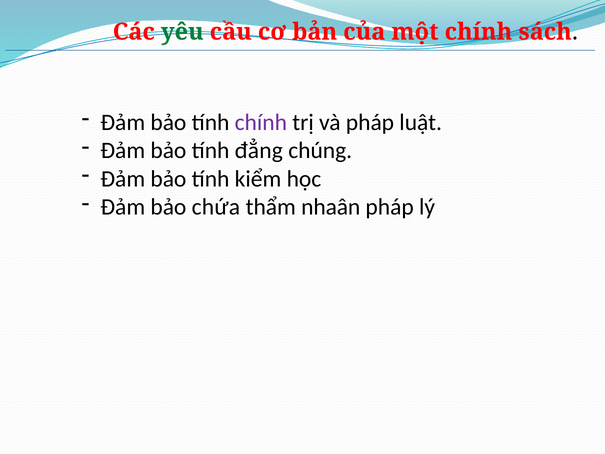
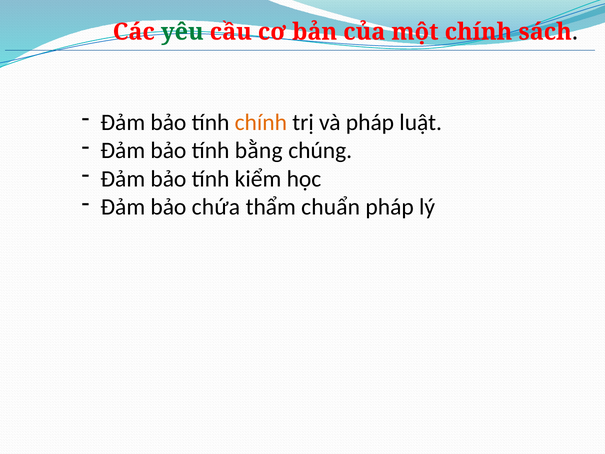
chính at (261, 122) colour: purple -> orange
đẳng: đẳng -> bằng
nhaân: nhaân -> chuẩn
